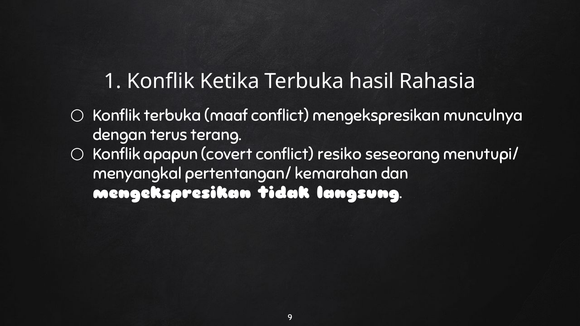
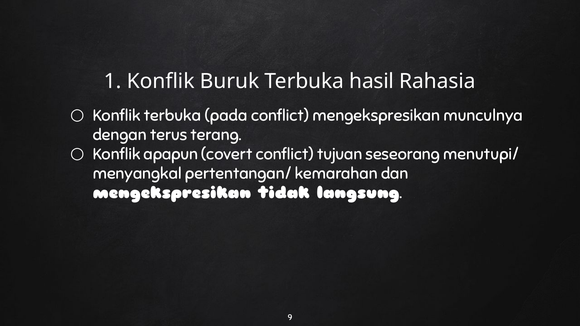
Ketika: Ketika -> Buruk
maaf: maaf -> pada
resiko: resiko -> tujuan
